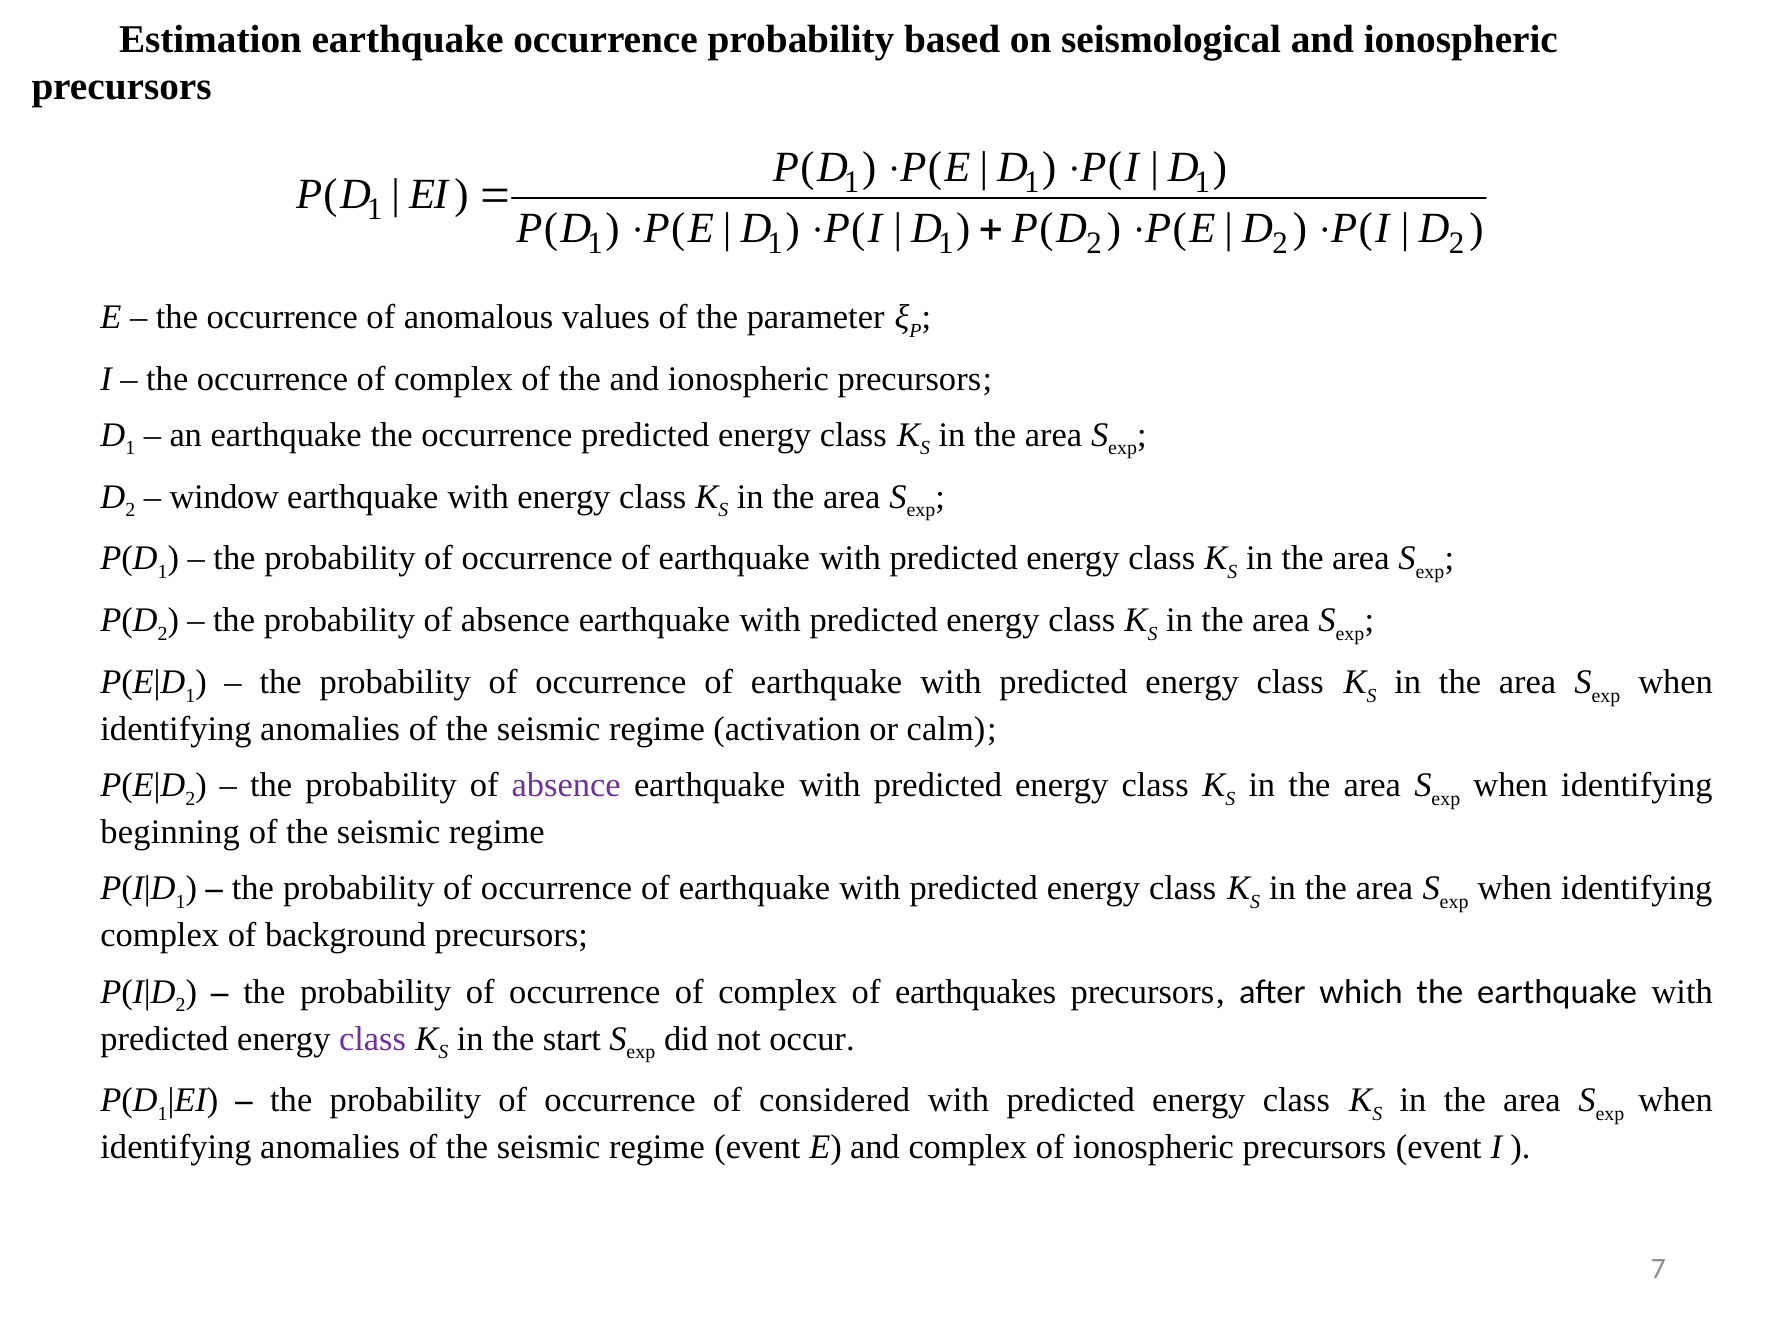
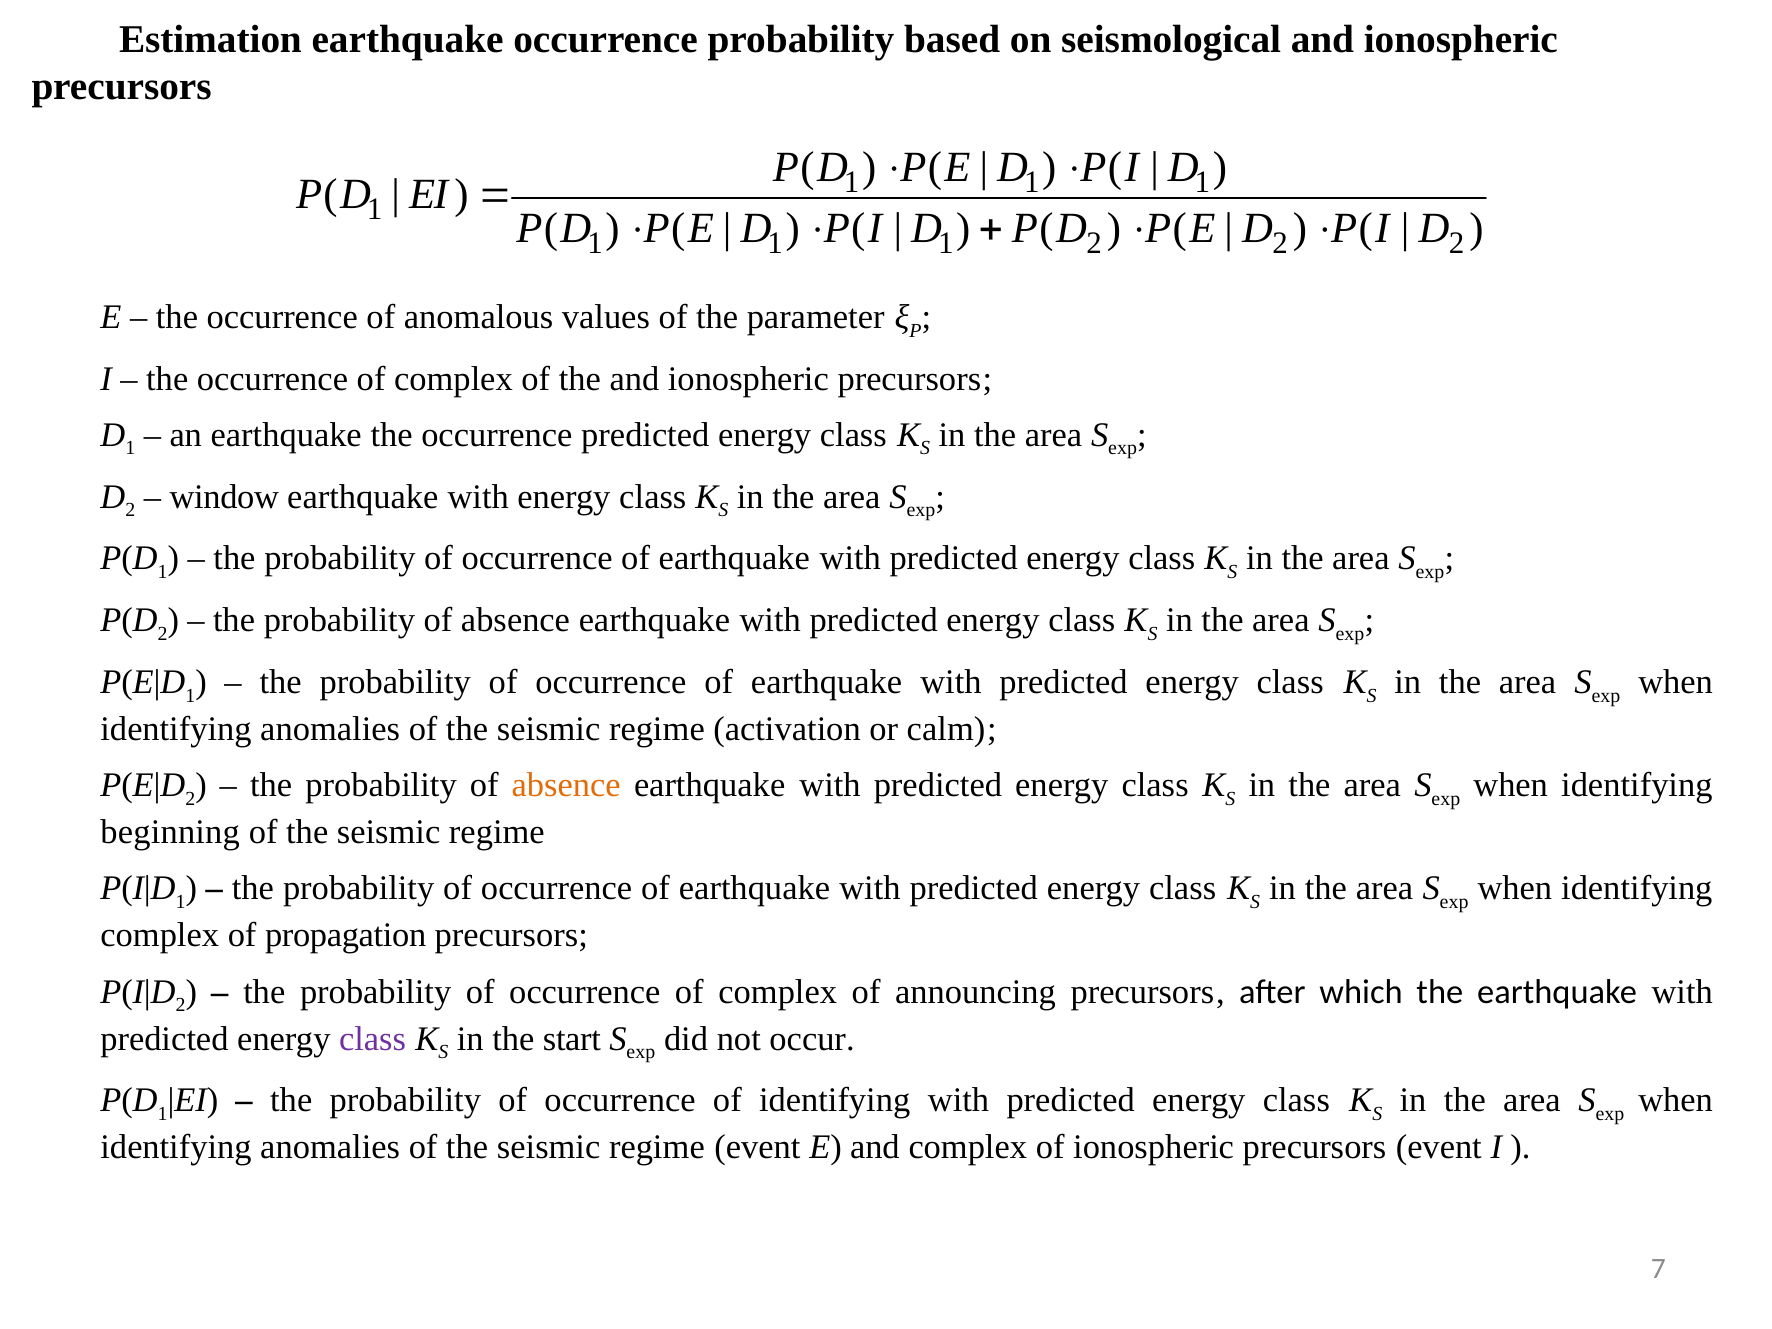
absence at (566, 785) colour: purple -> orange
background: background -> propagation
earthquakes: earthquakes -> announcing
of considered: considered -> identifying
